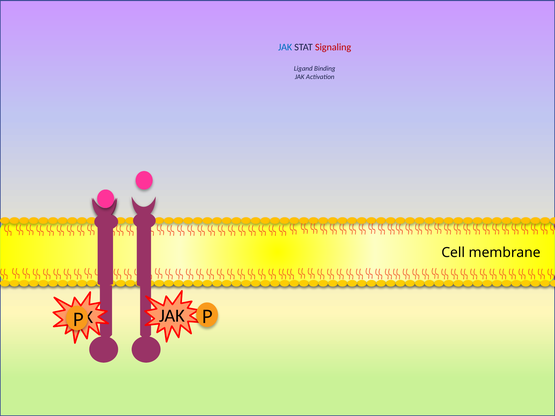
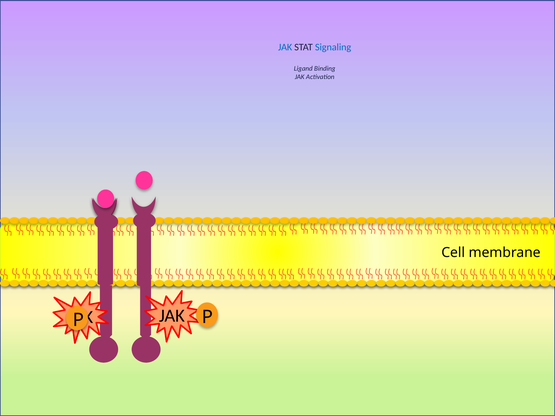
Signaling colour: red -> blue
